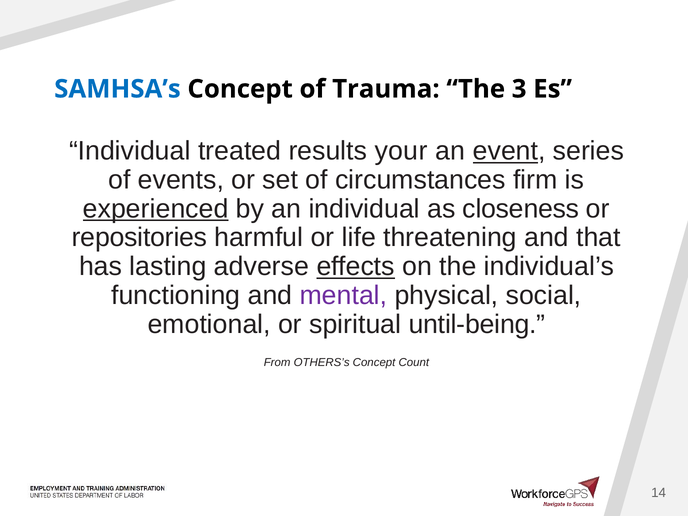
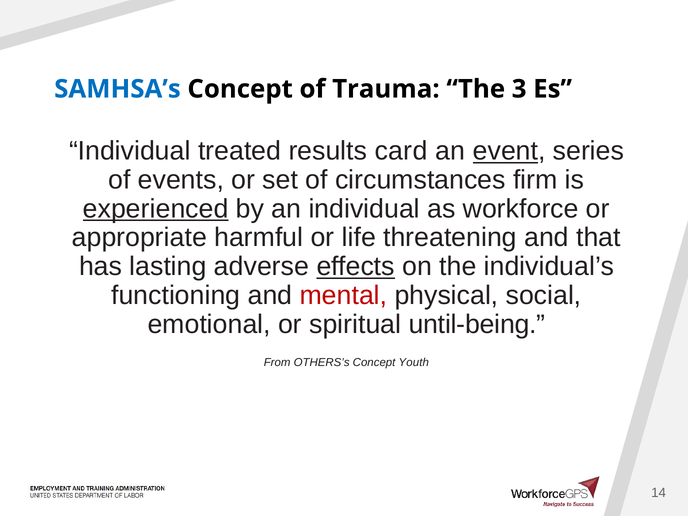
your: your -> card
closeness: closeness -> workforce
repositories: repositories -> appropriate
mental colour: purple -> red
Count: Count -> Youth
